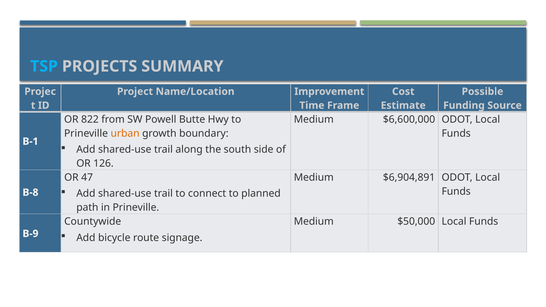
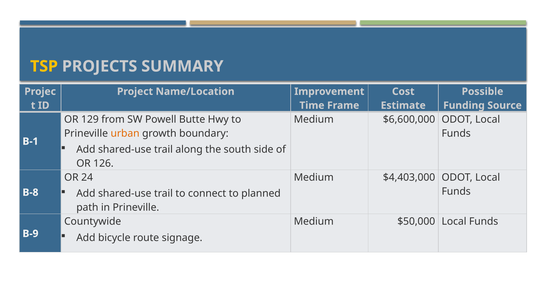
TSP colour: light blue -> yellow
822: 822 -> 129
47: 47 -> 24
$6,904,891: $6,904,891 -> $4,403,000
